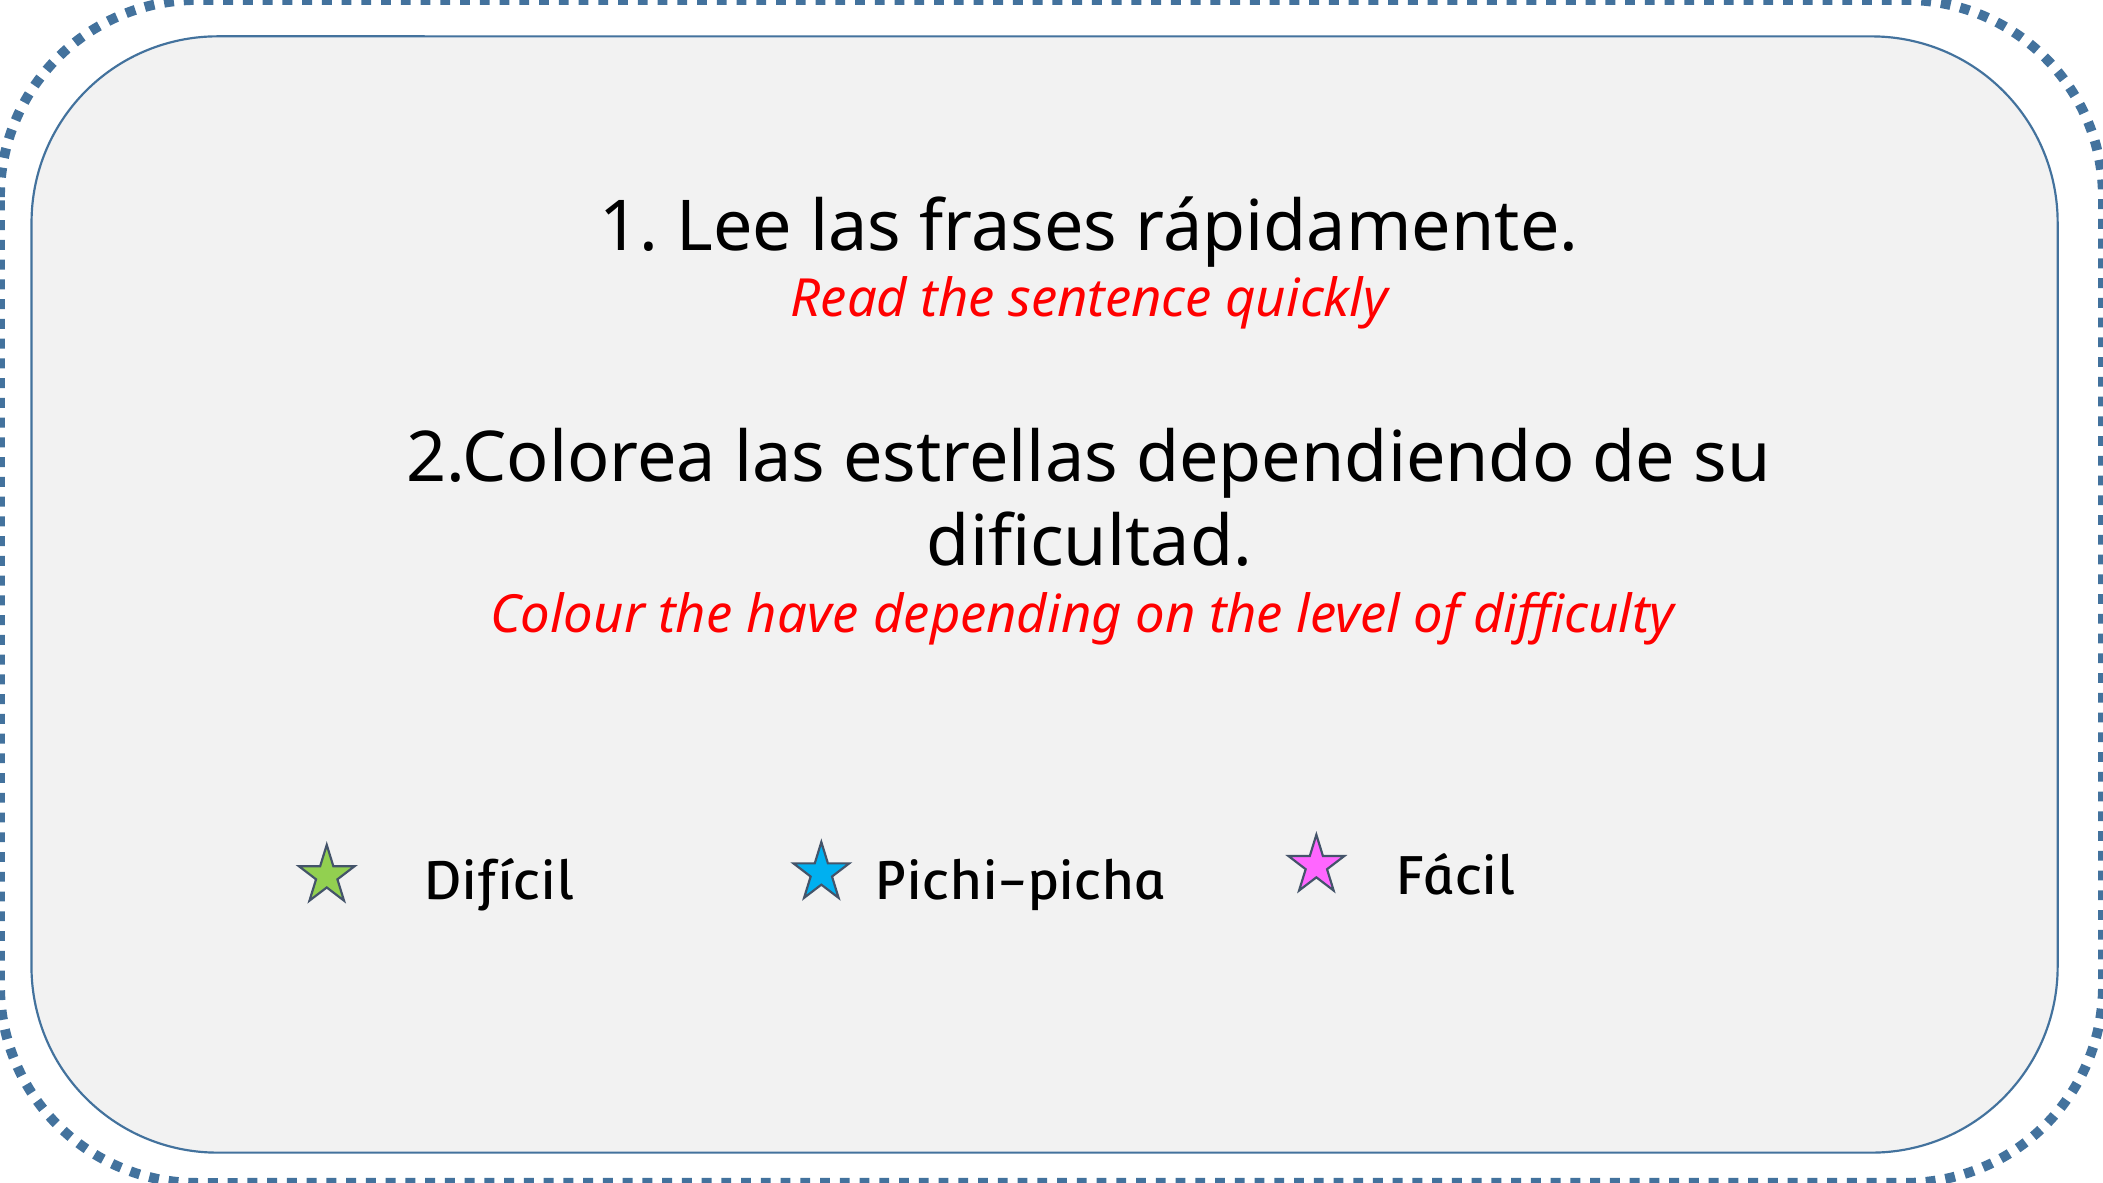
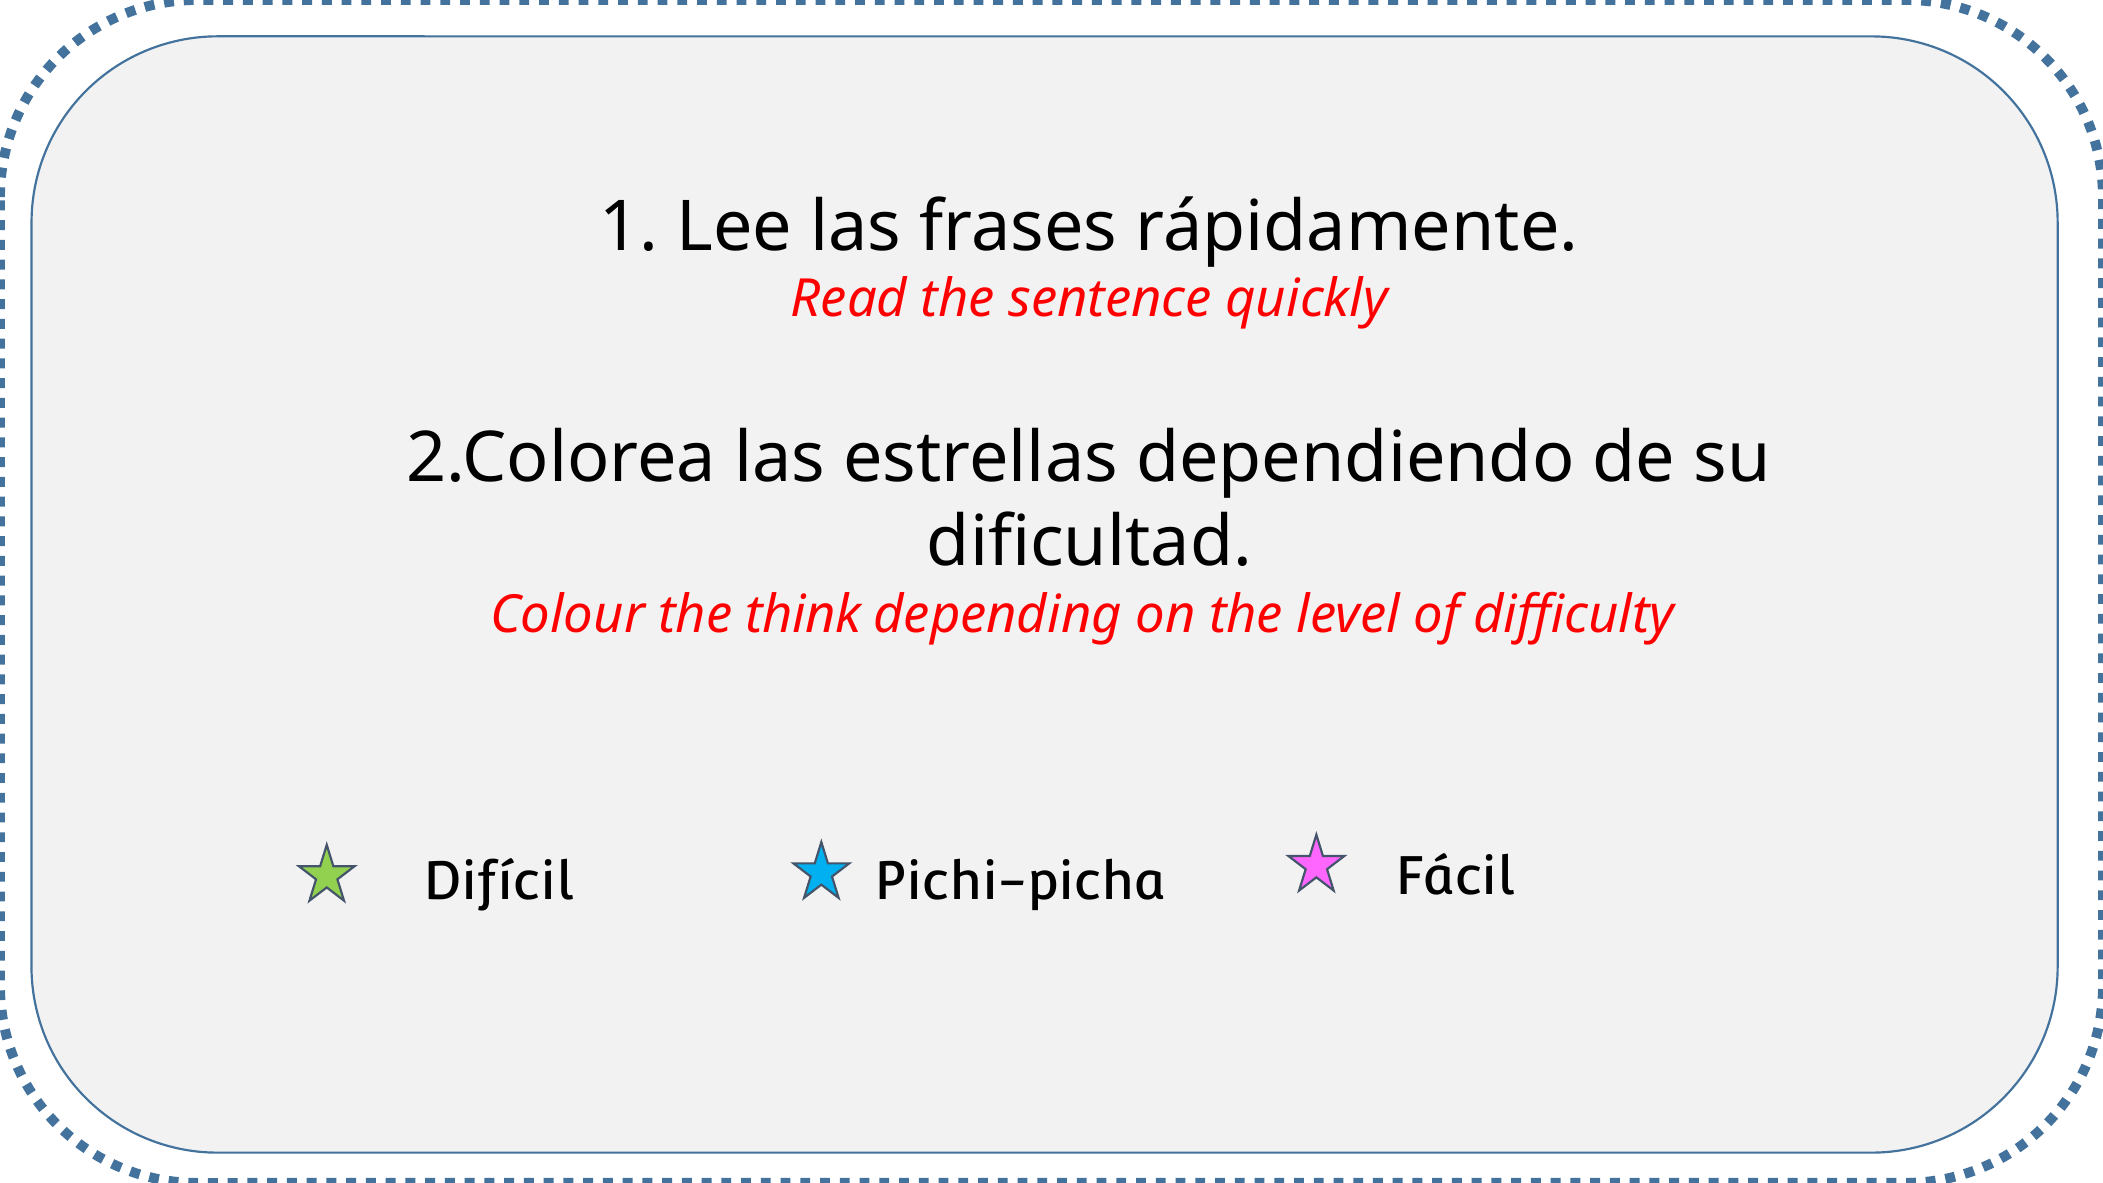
have: have -> think
